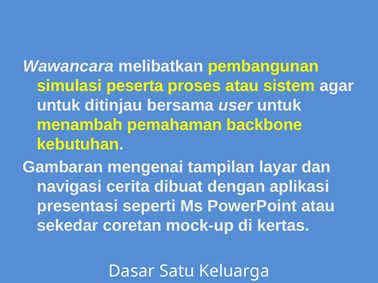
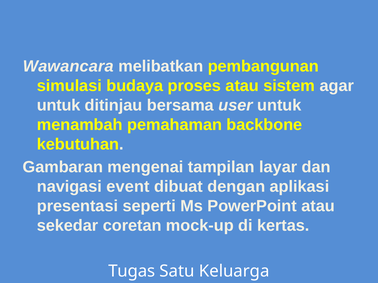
peserta: peserta -> budaya
cerita: cerita -> event
Dasar: Dasar -> Tugas
